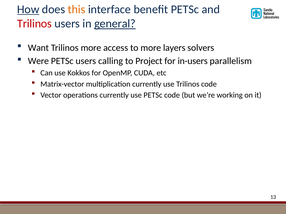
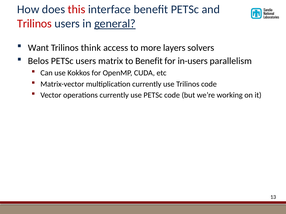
How underline: present -> none
this colour: orange -> red
Trilinos more: more -> think
Were: Were -> Belos
calling: calling -> matrix
to Project: Project -> Benefit
